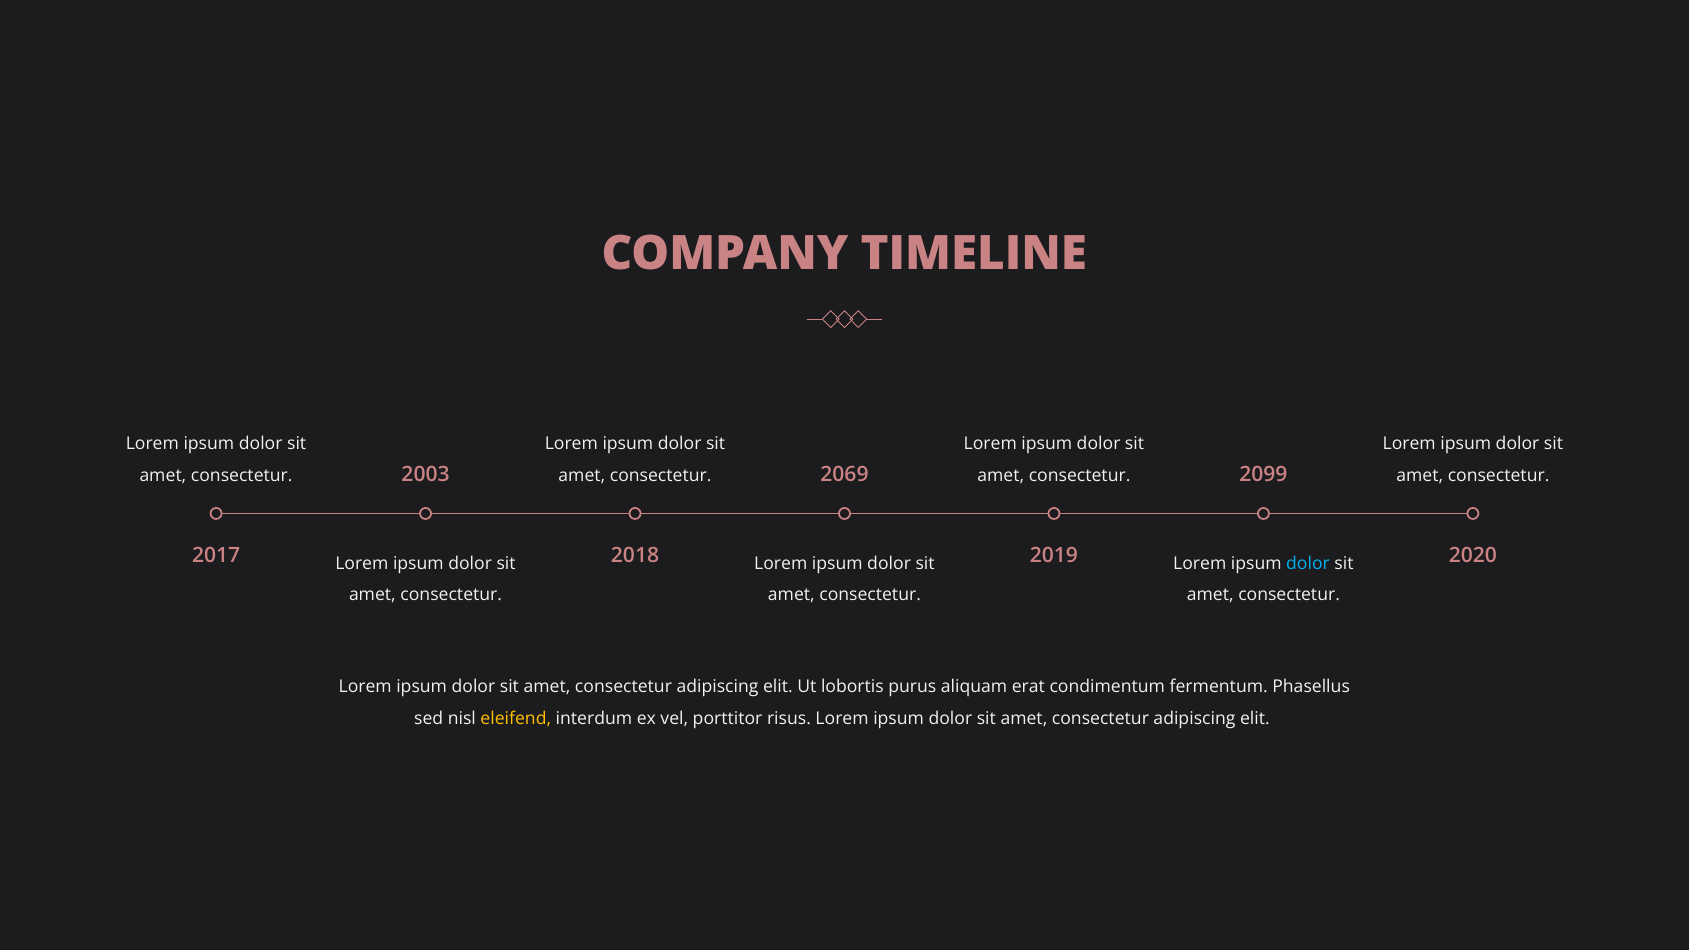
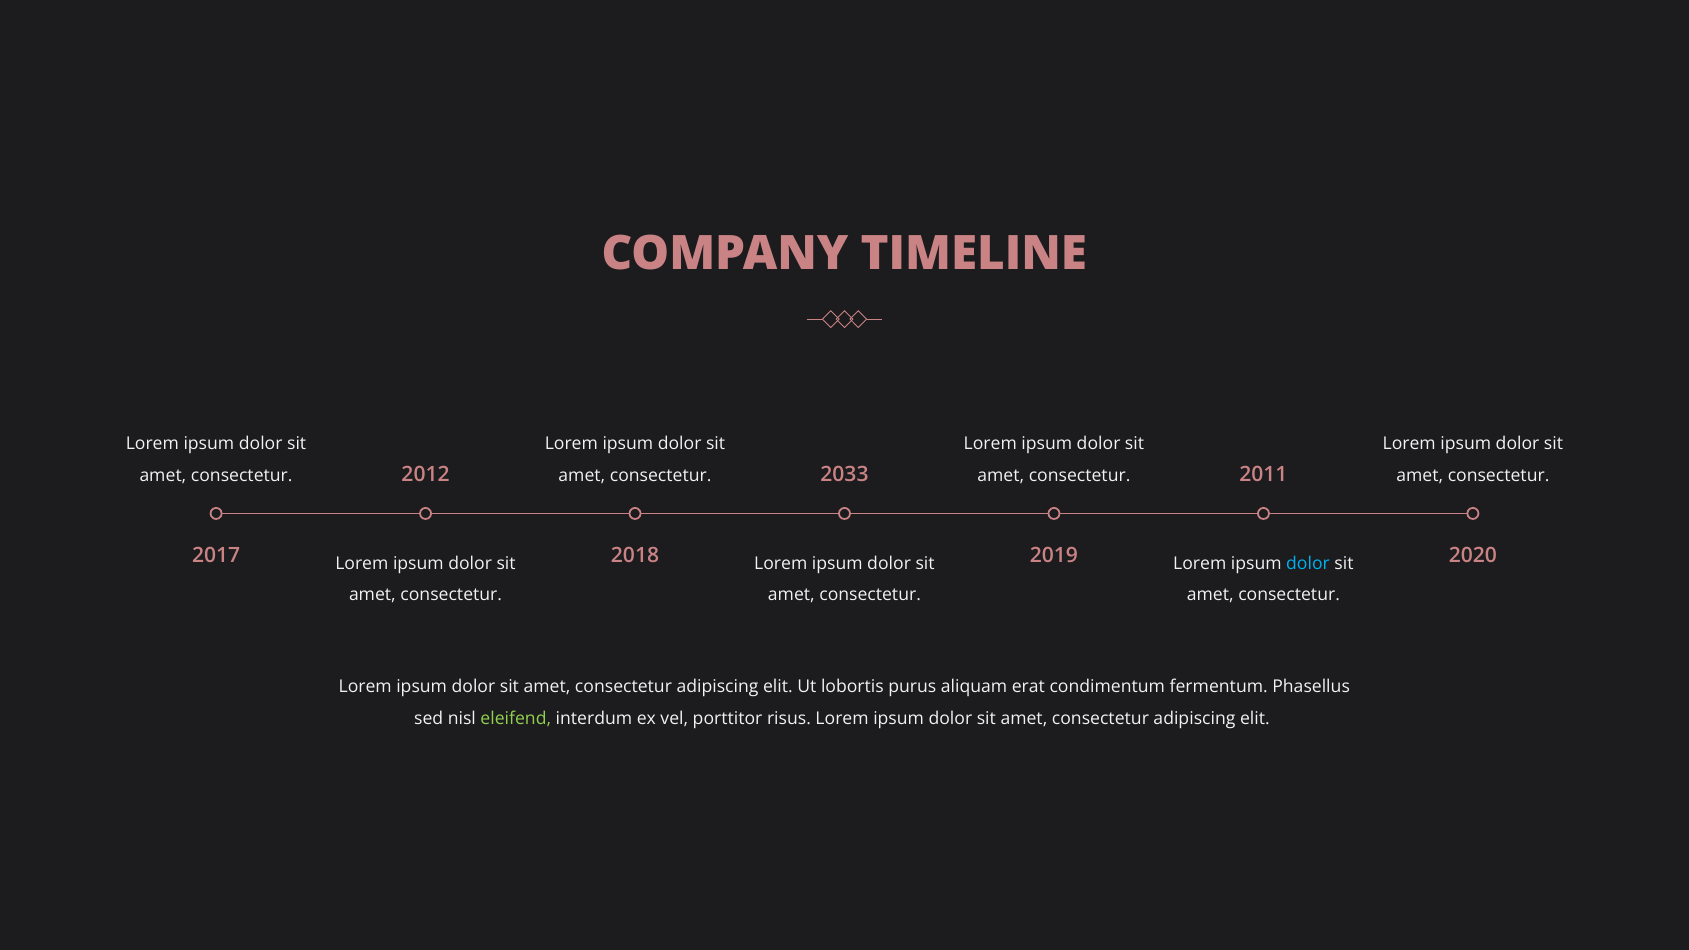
2069: 2069 -> 2033
2099: 2099 -> 2011
2003: 2003 -> 2012
eleifend colour: yellow -> light green
